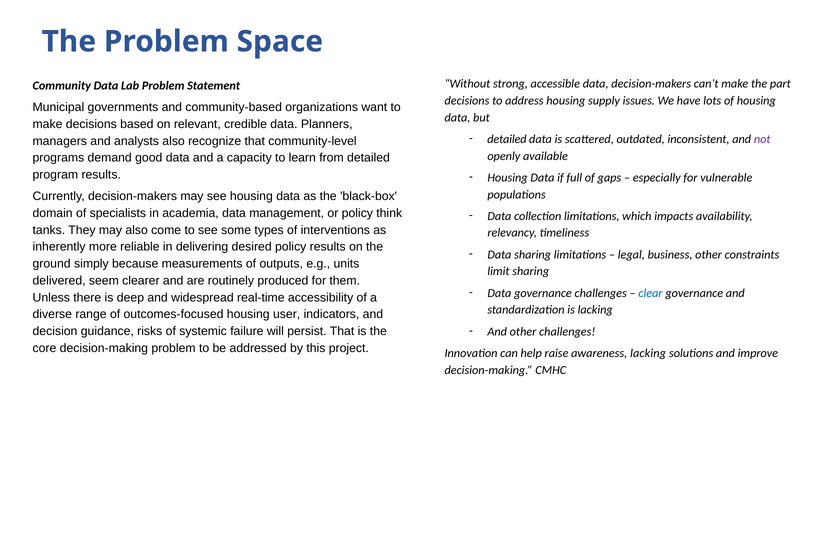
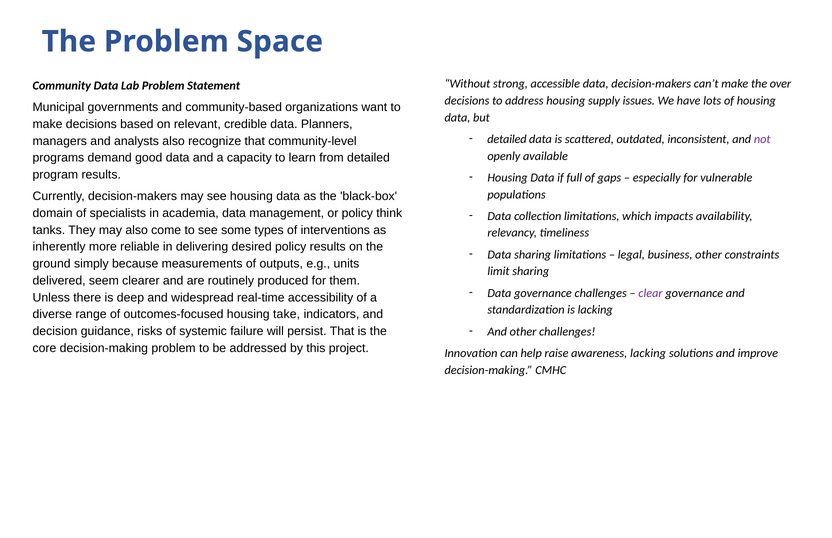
part: part -> over
clear colour: blue -> purple
user: user -> take
